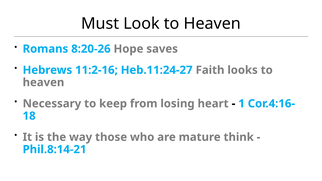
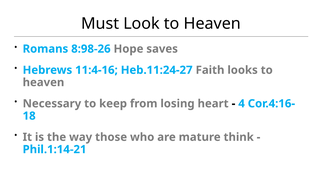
8:20-26: 8:20-26 -> 8:98-26
11:2-16: 11:2-16 -> 11:4-16
1: 1 -> 4
Phil.8:14-21: Phil.8:14-21 -> Phil.1:14-21
